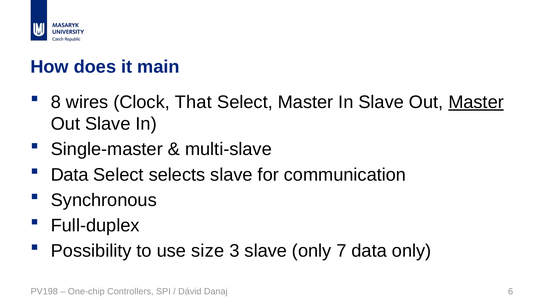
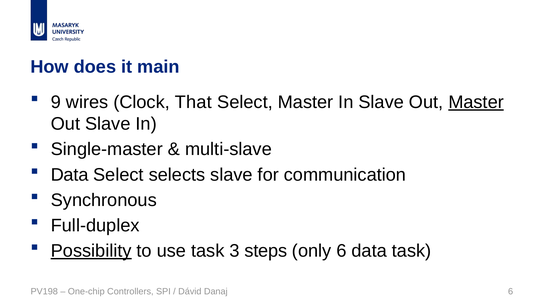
8: 8 -> 9
Possibility underline: none -> present
use size: size -> task
3 slave: slave -> steps
only 7: 7 -> 6
data only: only -> task
